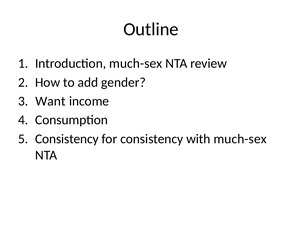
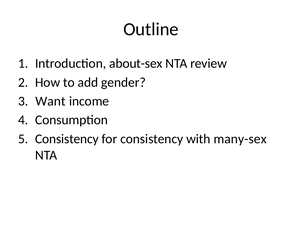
Introduction much-sex: much-sex -> about-sex
with much-sex: much-sex -> many-sex
